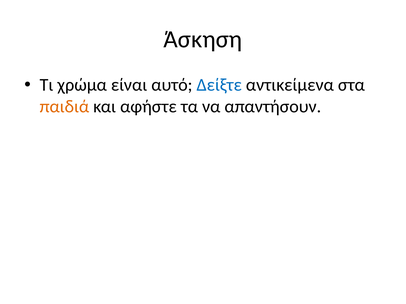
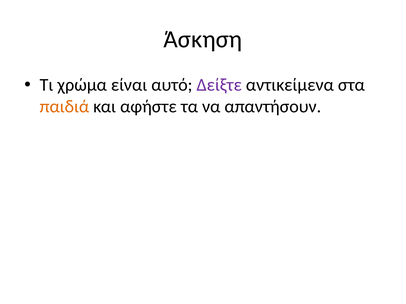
Δείξτε colour: blue -> purple
